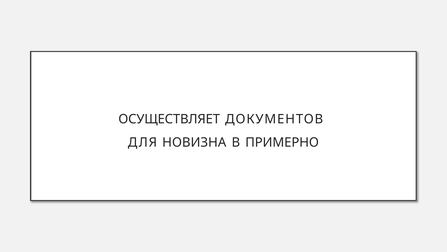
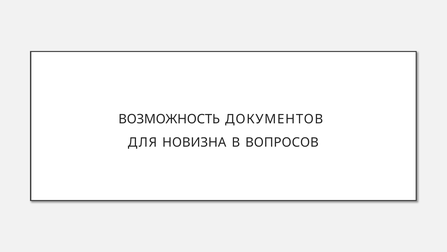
ОСУЩЕСТВЛЯЕТ: ОСУЩЕСТВЛЯЕТ -> ВОЗМОЖНОСТЬ
ПРИМЕРНО: ПРИМЕРНО -> ВОПРОСОВ
